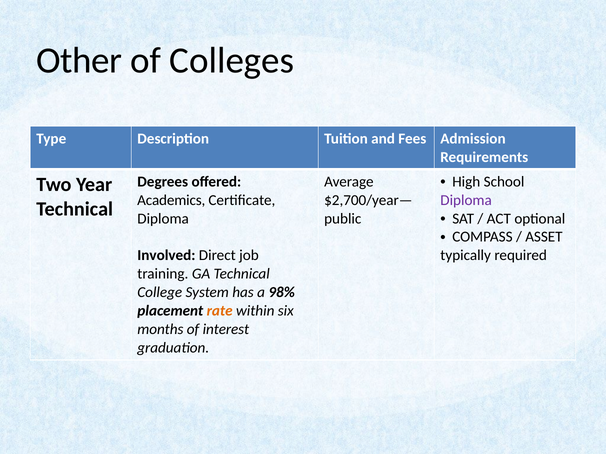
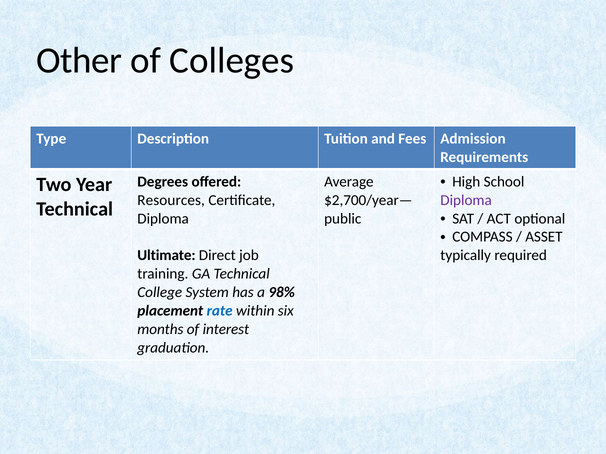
Academics: Academics -> Resources
Involved: Involved -> Ultimate
rate colour: orange -> blue
